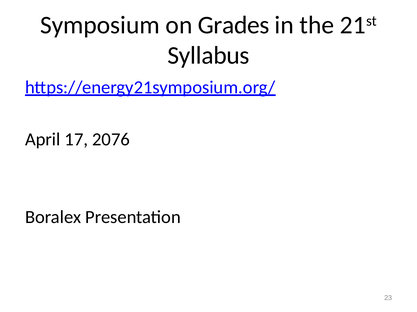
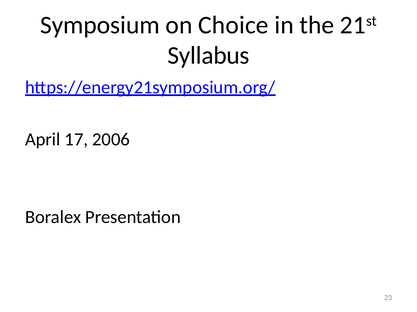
Grades: Grades -> Choice
2076: 2076 -> 2006
